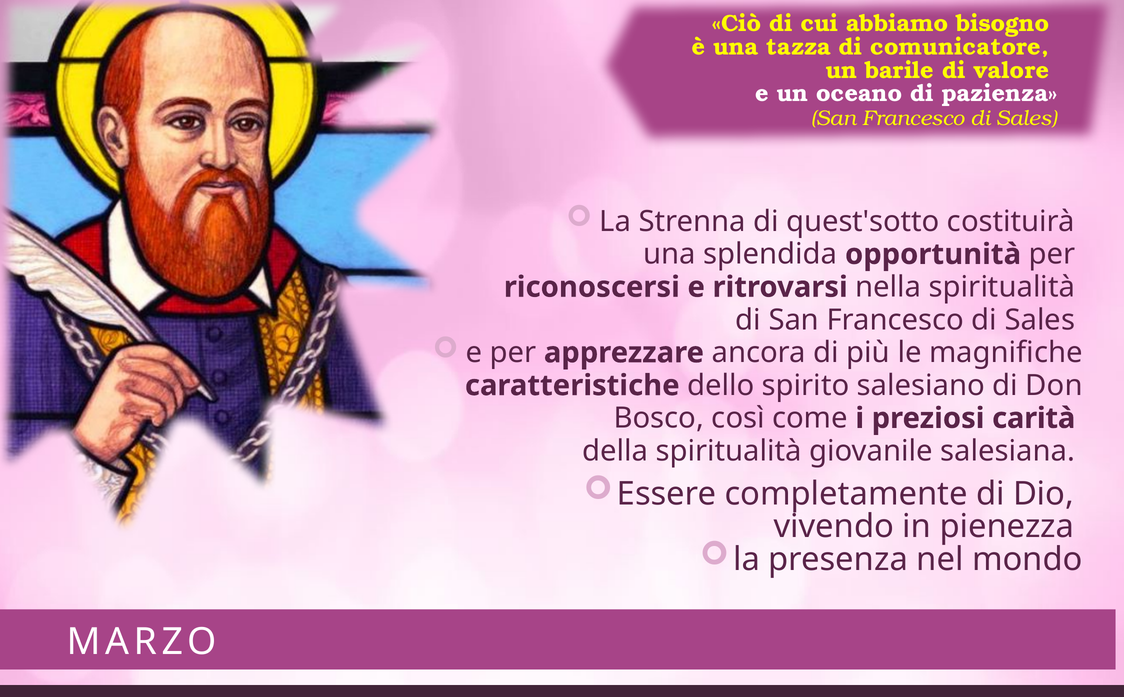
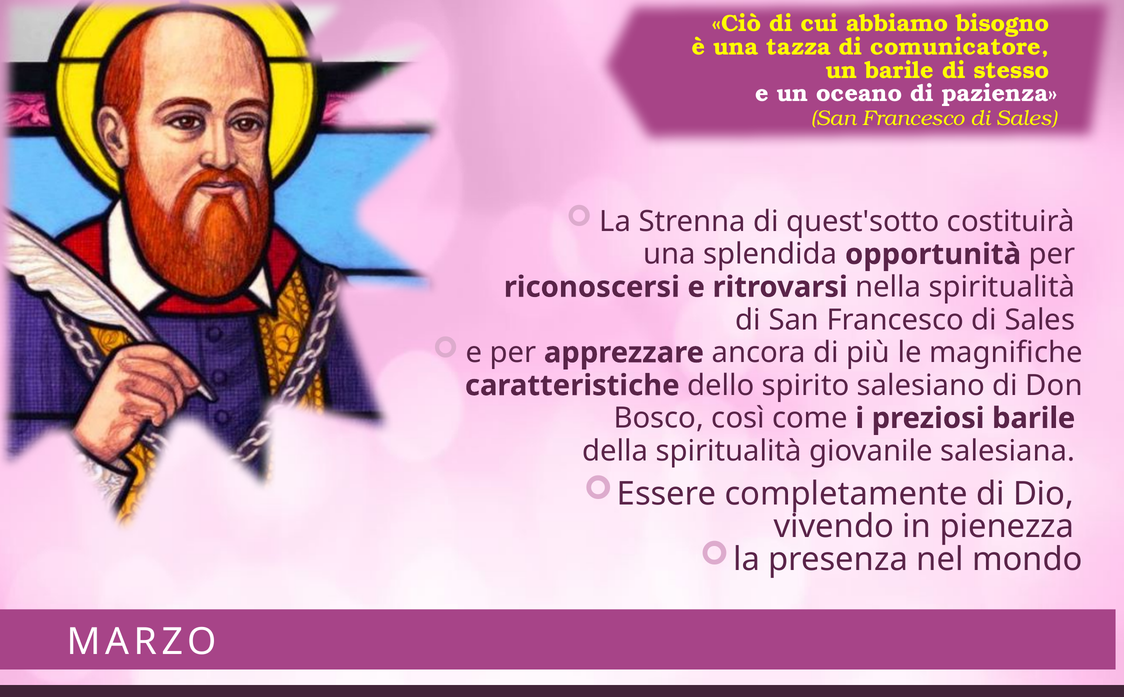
valore: valore -> stesso
preziosi carità: carità -> barile
